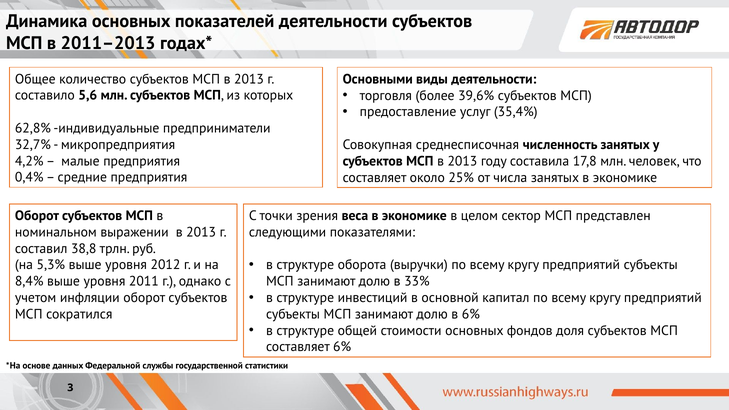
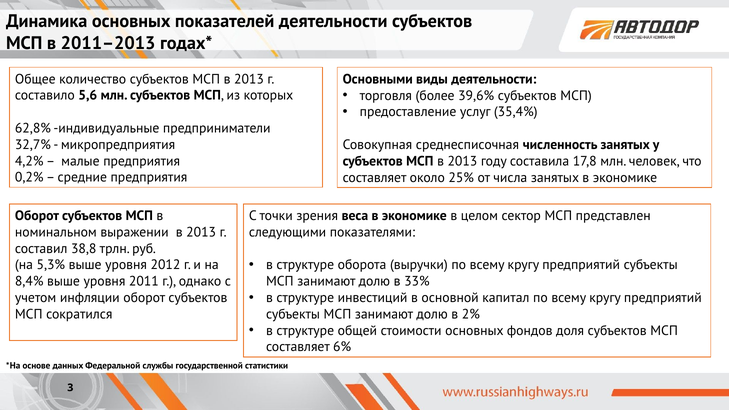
0,4%: 0,4% -> 0,2%
в 6%: 6% -> 2%
